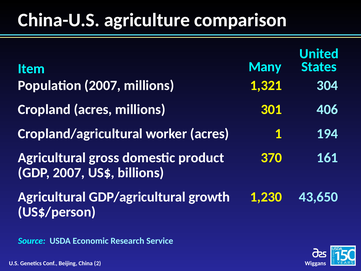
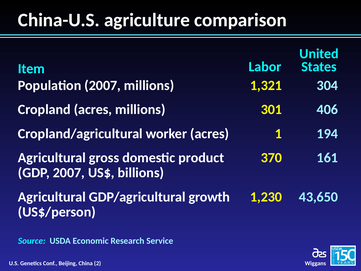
Many: Many -> Labor
